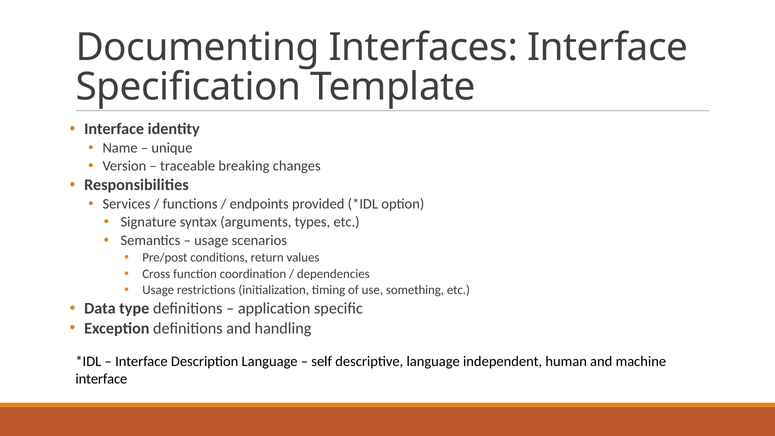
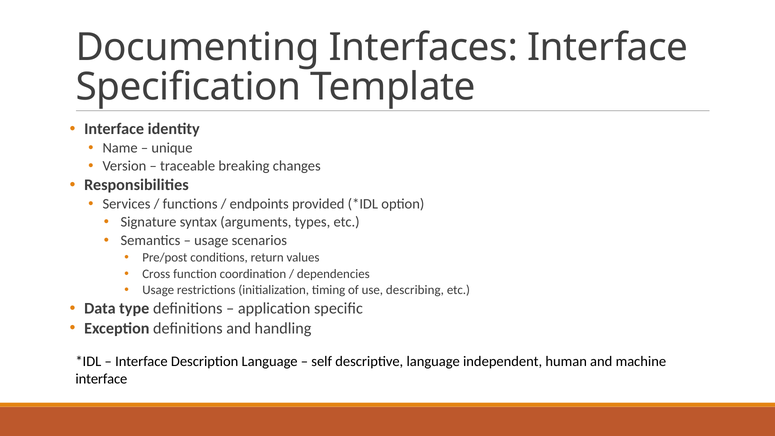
something: something -> describing
